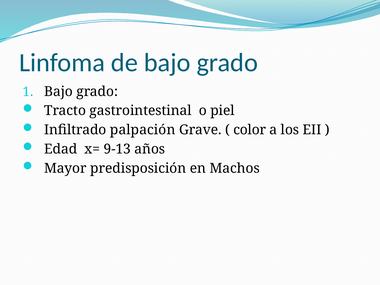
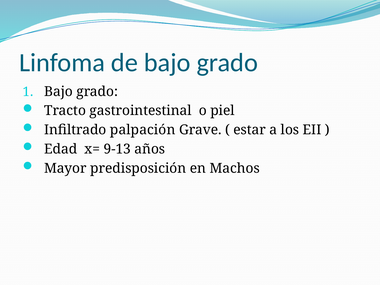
color: color -> estar
